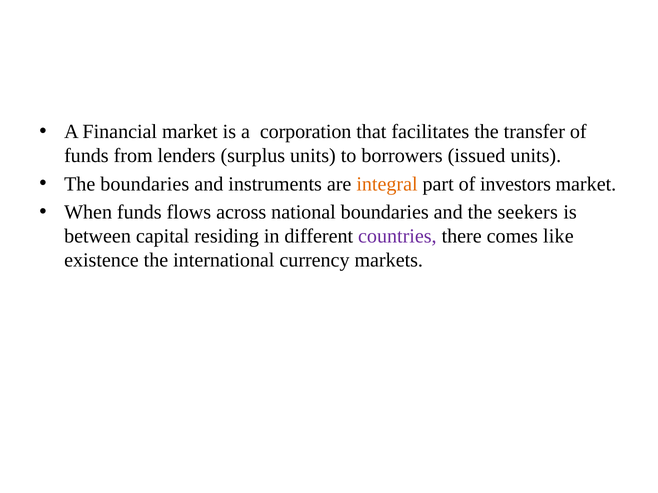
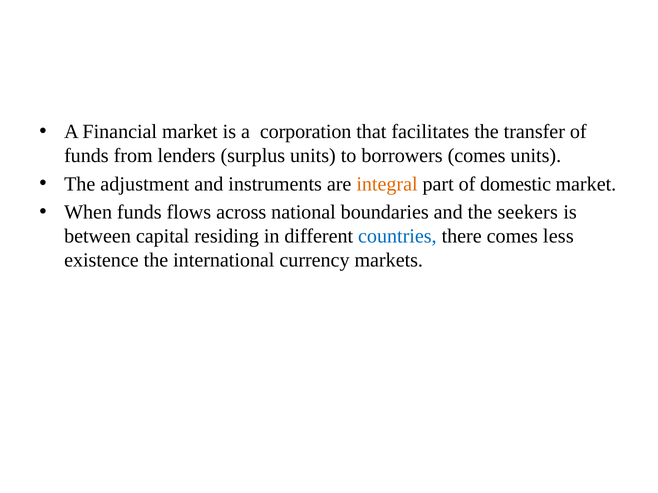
borrowers issued: issued -> comes
The boundaries: boundaries -> adjustment
investors: investors -> domestic
countries colour: purple -> blue
like: like -> less
